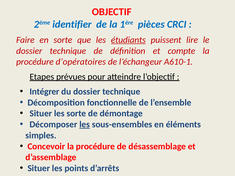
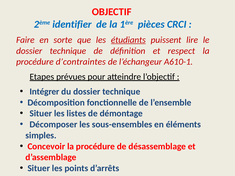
compte: compte -> respect
d’opératoires: d’opératoires -> d’contraintes
les sorte: sorte -> listes
les at (85, 125) underline: present -> none
